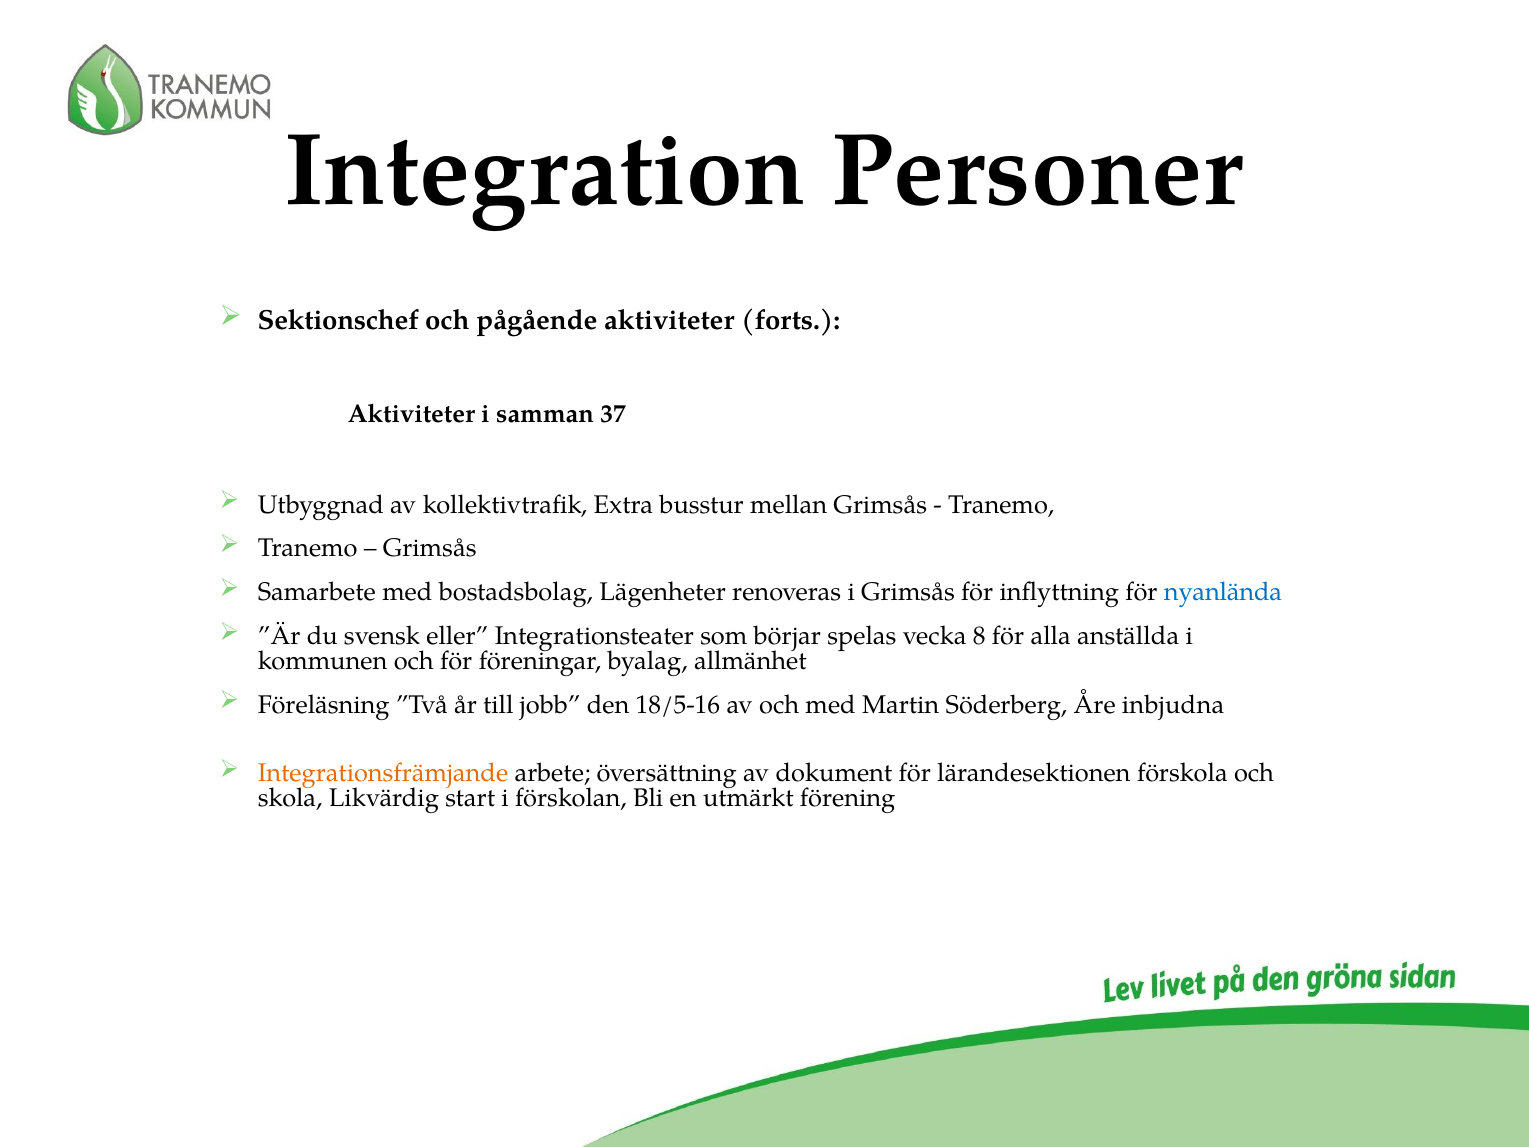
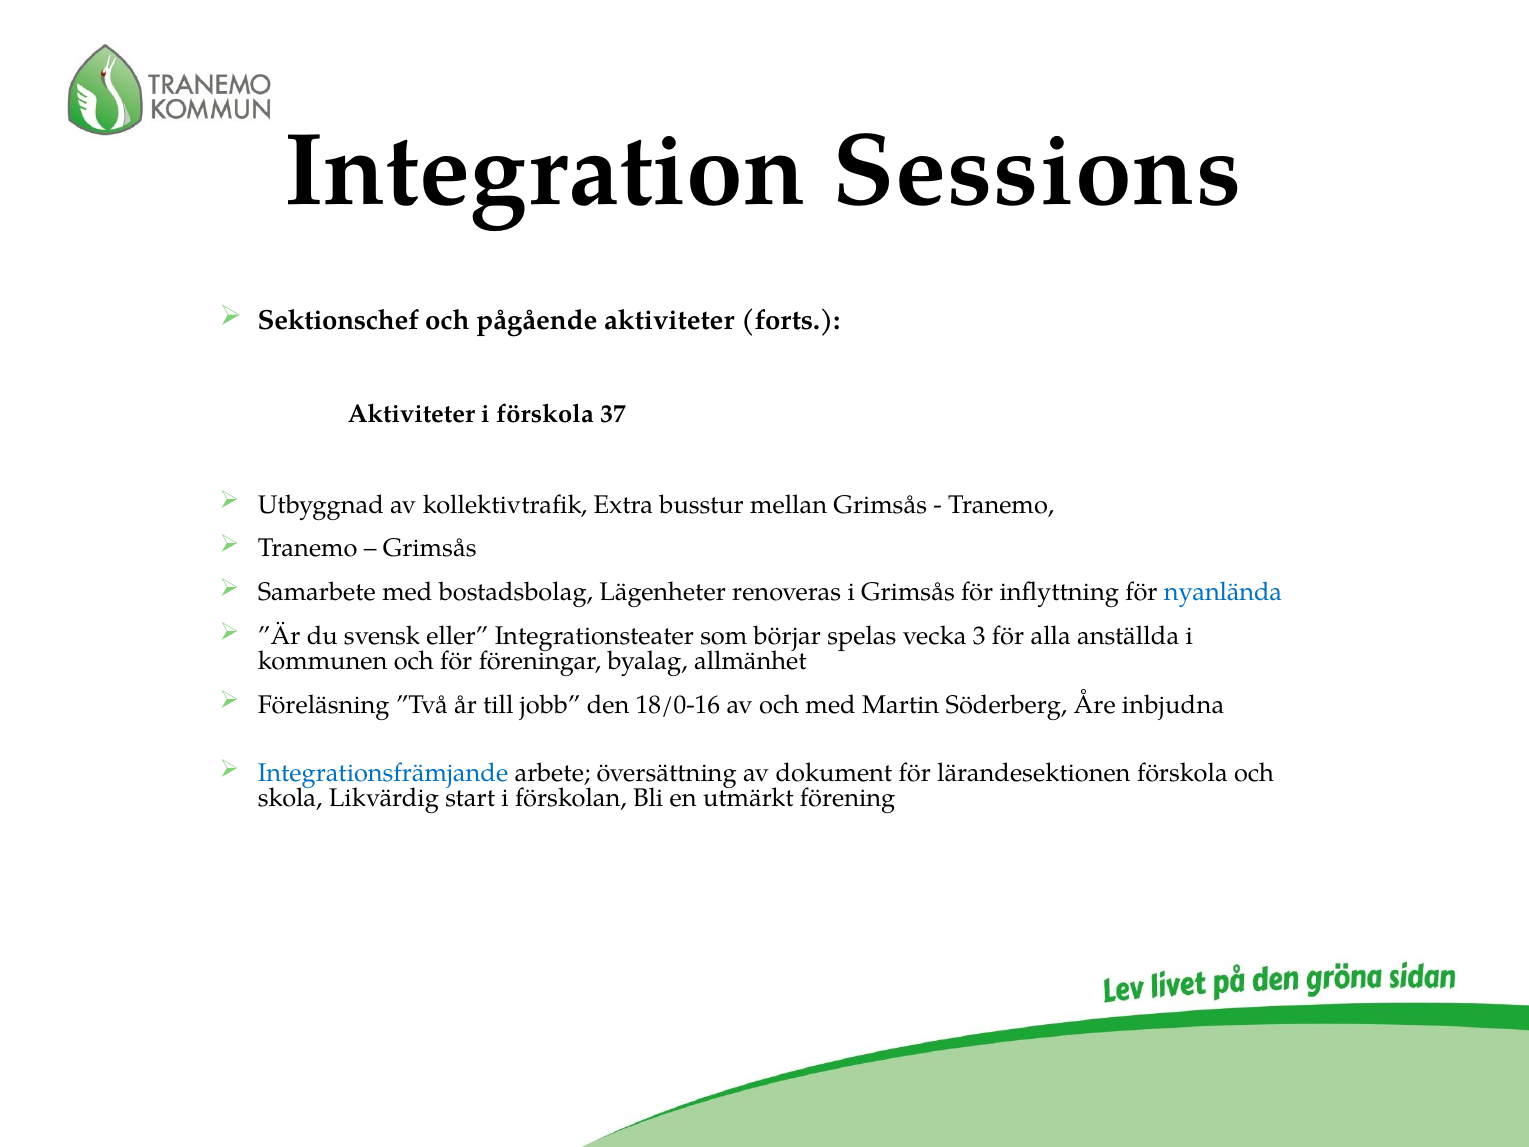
Personer: Personer -> Sessions
i samman: samman -> förskola
8: 8 -> 3
18/5-16: 18/5-16 -> 18/0-16
Integrationsfrämjande colour: orange -> blue
